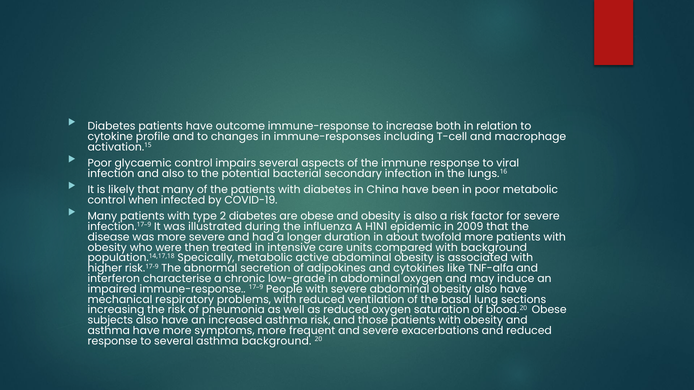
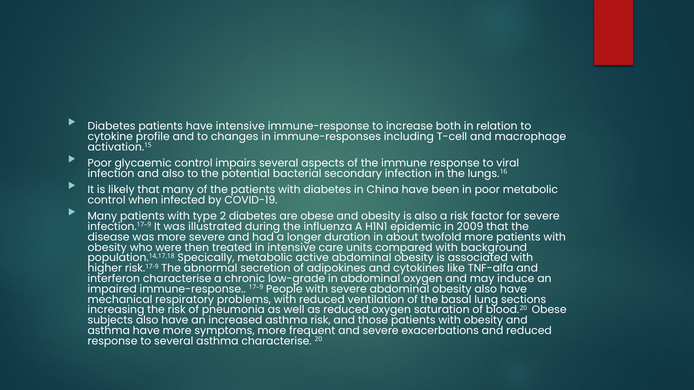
have outcome: outcome -> intensive
asthma background: background -> characterise
